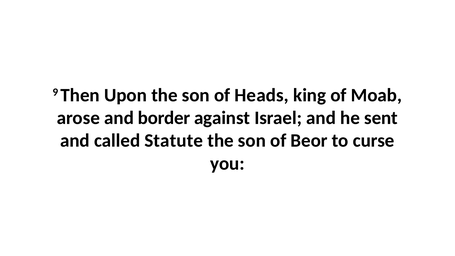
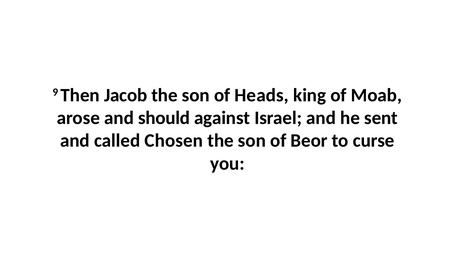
Upon: Upon -> Jacob
border: border -> should
Statute: Statute -> Chosen
